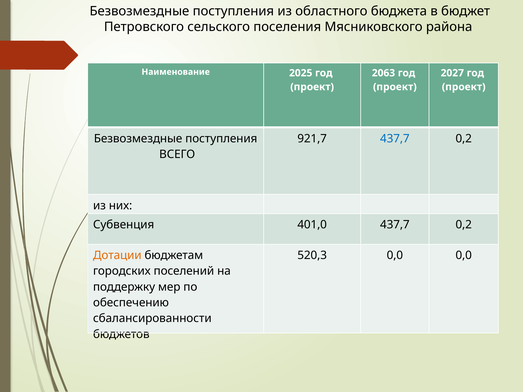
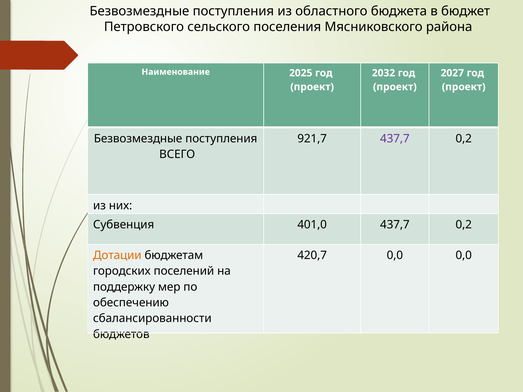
2063: 2063 -> 2032
437,7 at (395, 139) colour: blue -> purple
520,3: 520,3 -> 420,7
